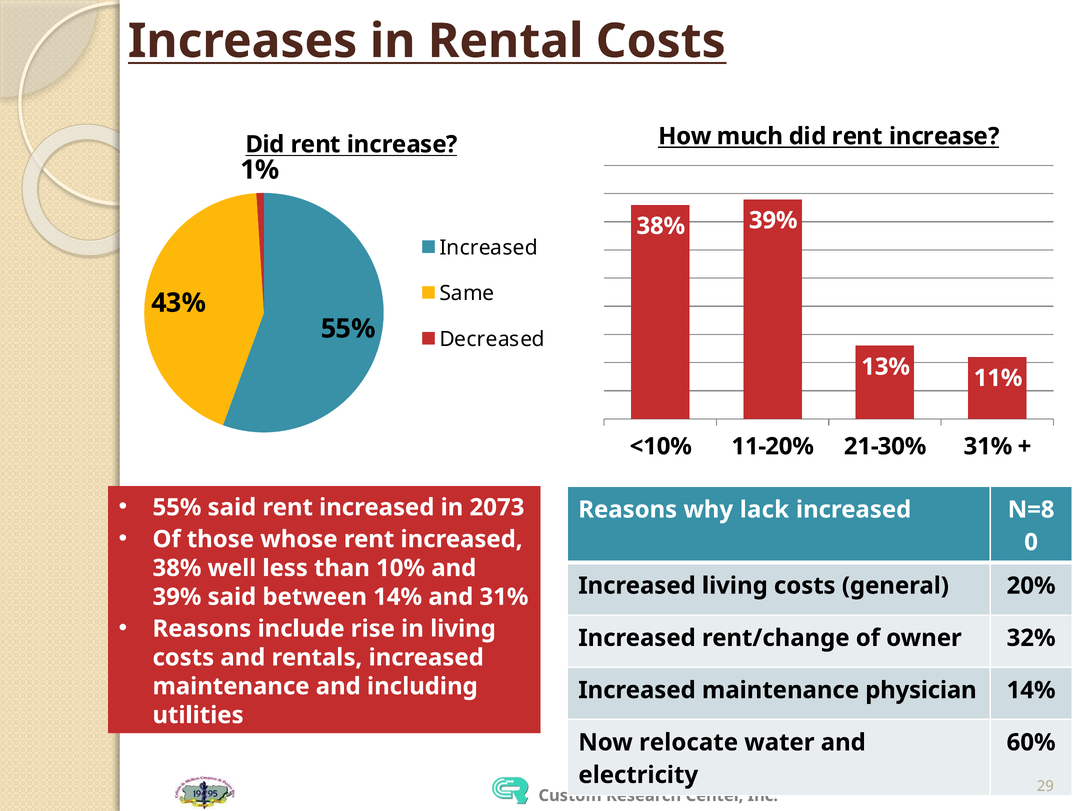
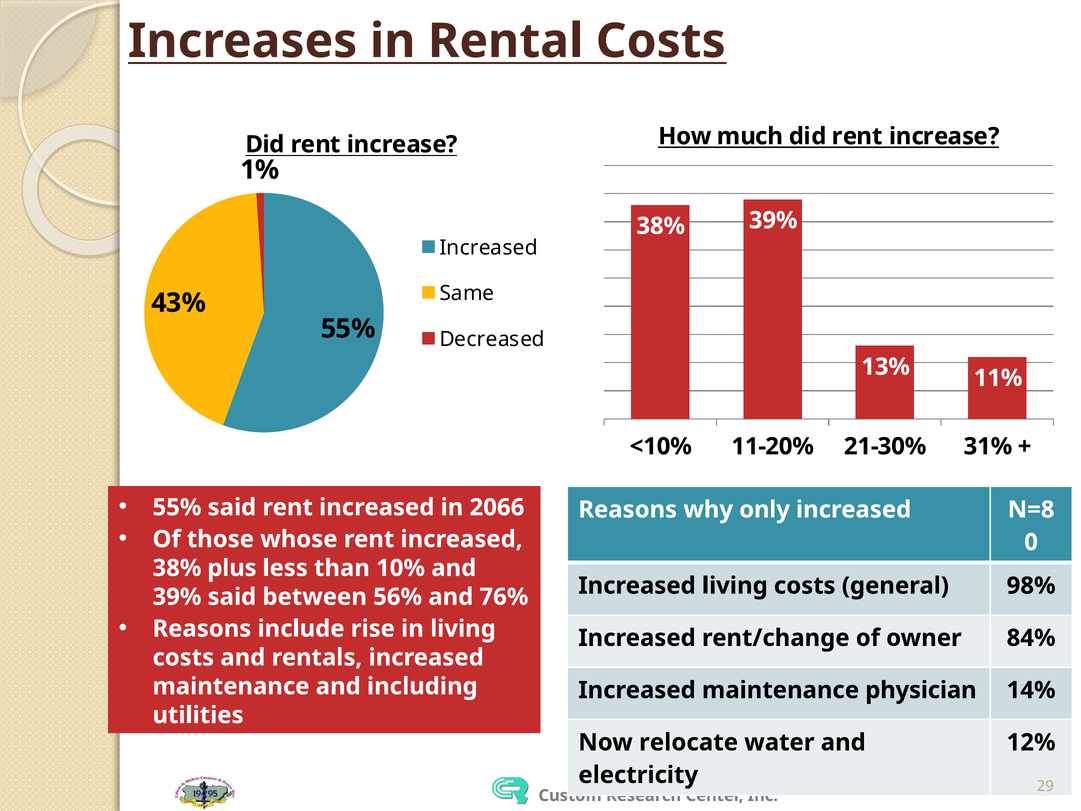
2073: 2073 -> 2066
lack: lack -> only
well: well -> plus
20%: 20% -> 98%
between 14%: 14% -> 56%
and 31%: 31% -> 76%
32%: 32% -> 84%
60%: 60% -> 12%
